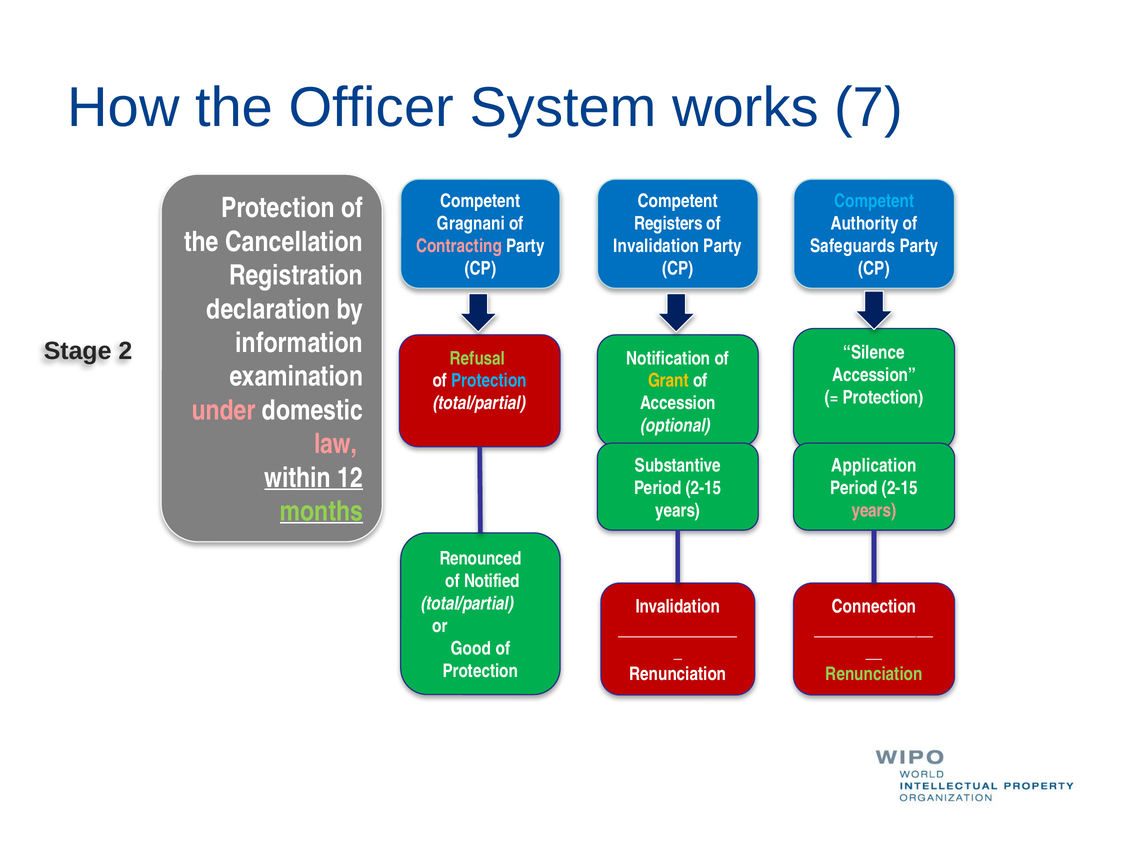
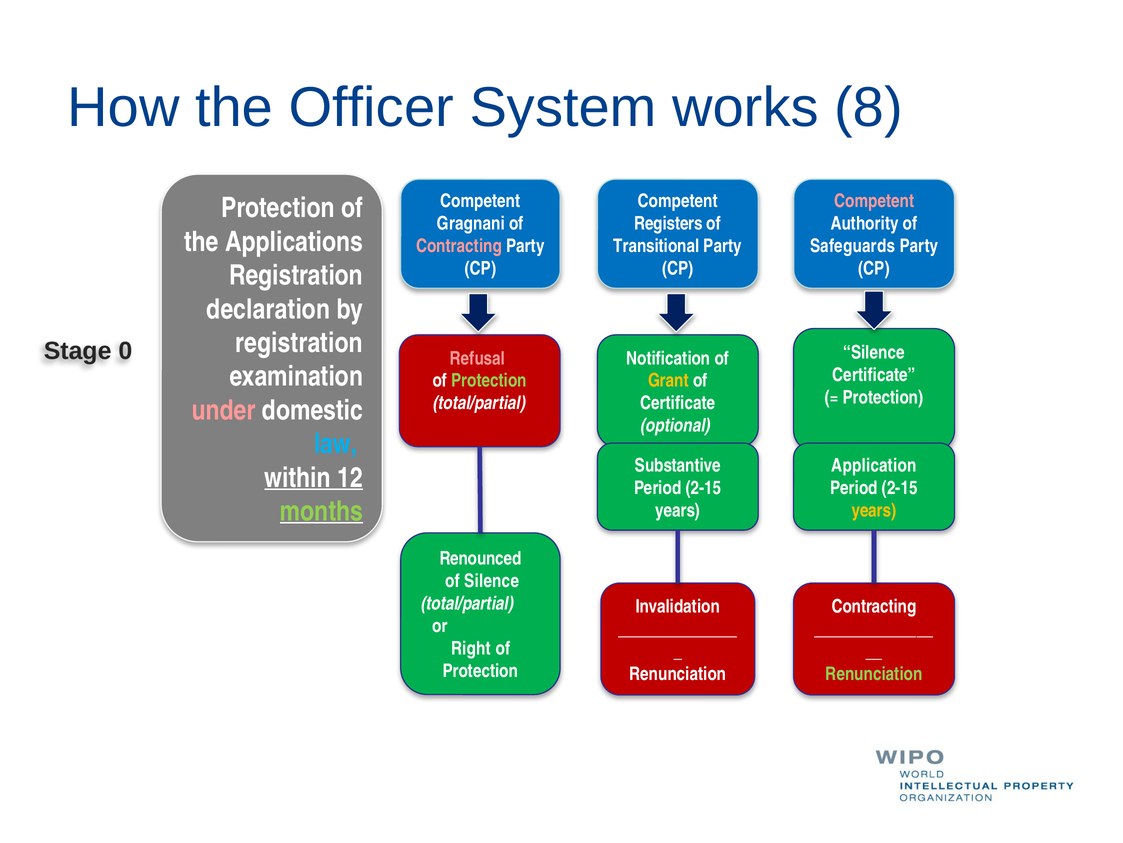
7: 7 -> 8
Competent at (874, 201) colour: light blue -> pink
Cancellation: Cancellation -> Applications
Invalidation at (656, 246): Invalidation -> Transitional
information at (299, 343): information -> registration
2: 2 -> 0
Refusal colour: light green -> pink
Accession at (874, 375): Accession -> Certificate
Protection at (489, 380) colour: light blue -> light green
Accession at (678, 403): Accession -> Certificate
law colour: pink -> light blue
years at (874, 510) colour: pink -> yellow
of Notified: Notified -> Silence
Connection at (874, 606): Connection -> Contracting
Good: Good -> Right
